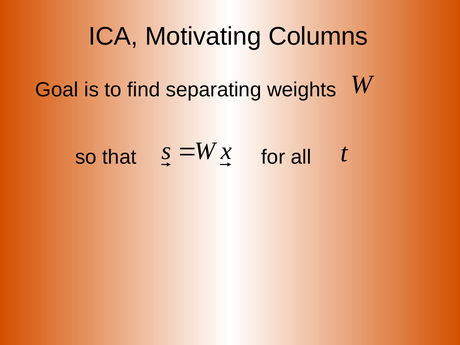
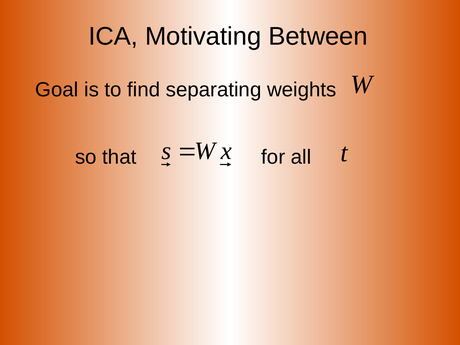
Columns: Columns -> Between
